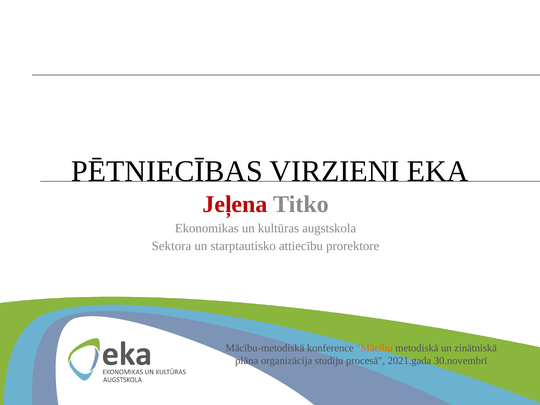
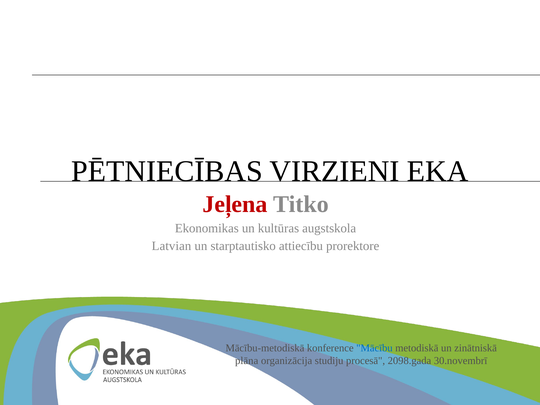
Sektora: Sektora -> Latvian
Mācību colour: orange -> blue
2021.gada: 2021.gada -> 2098.gada
